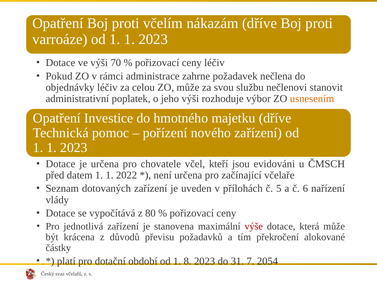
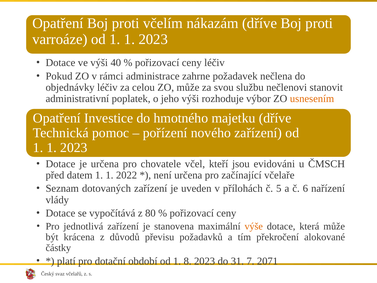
70: 70 -> 40
výše colour: red -> orange
2054: 2054 -> 2071
